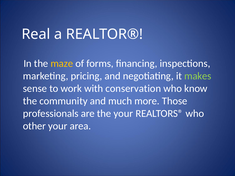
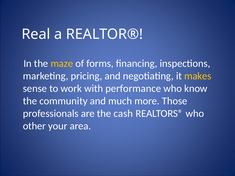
makes colour: light green -> yellow
conservation: conservation -> performance
the your: your -> cash
